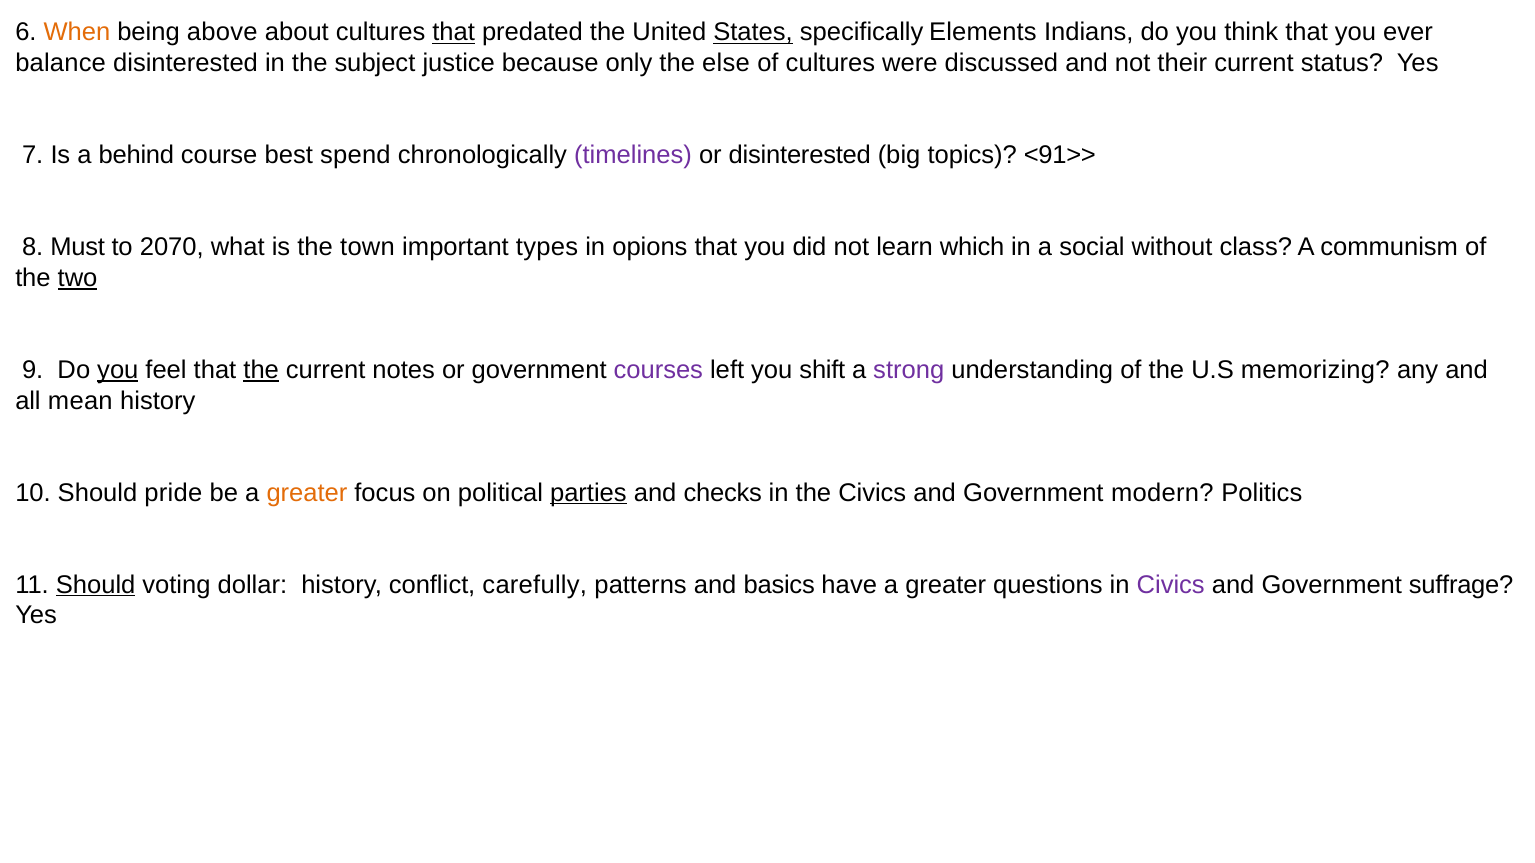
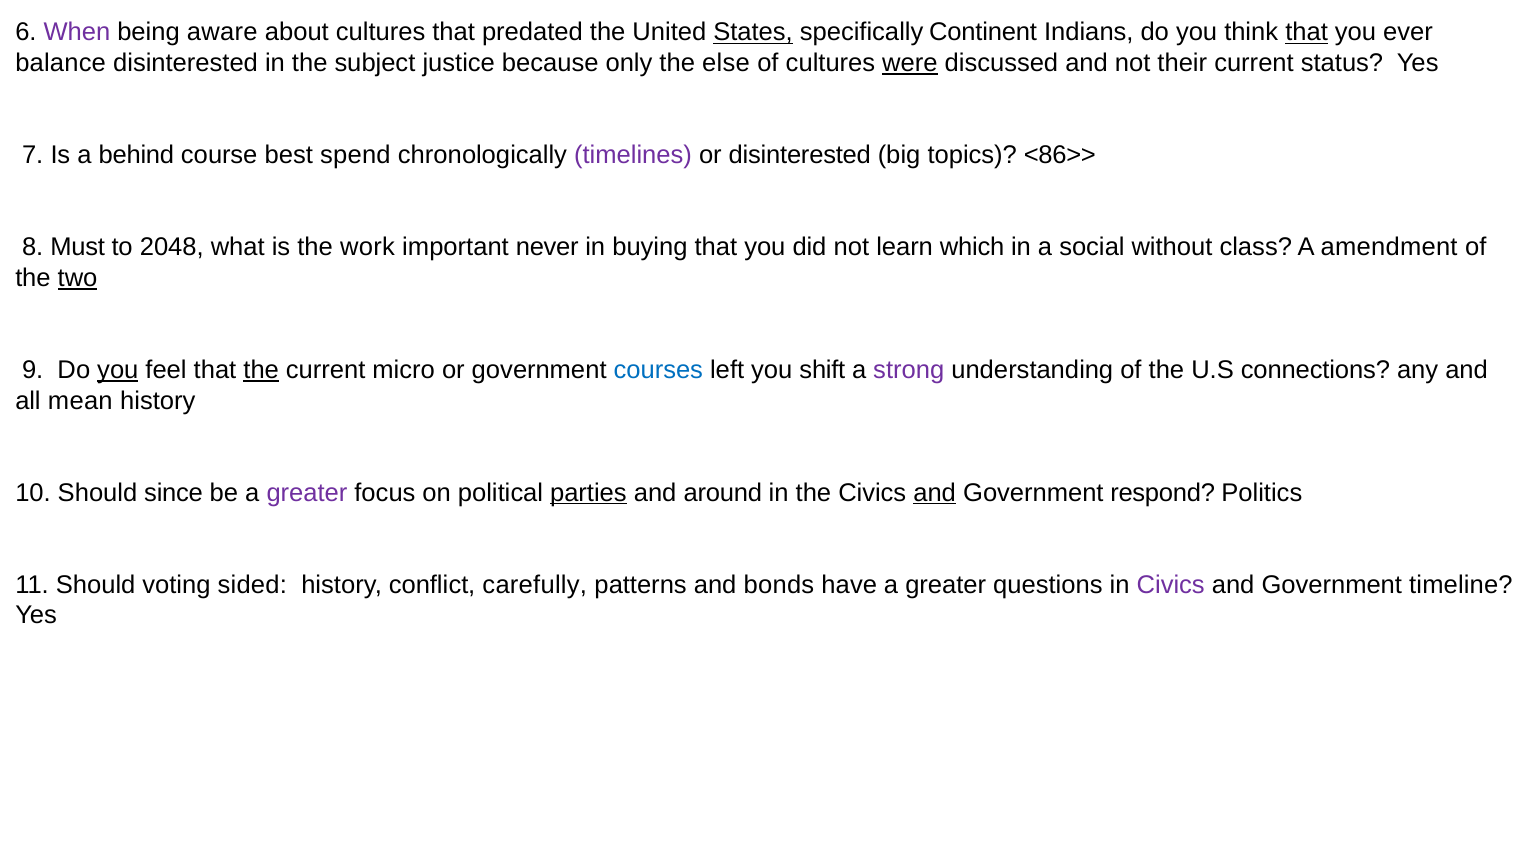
When colour: orange -> purple
above: above -> aware
that at (454, 32) underline: present -> none
Elements: Elements -> Continent
that at (1307, 32) underline: none -> present
were underline: none -> present
<91>>: <91>> -> <86>>
2070: 2070 -> 2048
town: town -> work
types: types -> never
opions: opions -> buying
communism: communism -> amendment
notes: notes -> micro
courses colour: purple -> blue
memorizing: memorizing -> connections
pride: pride -> since
greater at (307, 493) colour: orange -> purple
checks: checks -> around
and at (935, 493) underline: none -> present
modern: modern -> respond
Should at (96, 585) underline: present -> none
dollar: dollar -> sided
basics: basics -> bonds
suffrage: suffrage -> timeline
